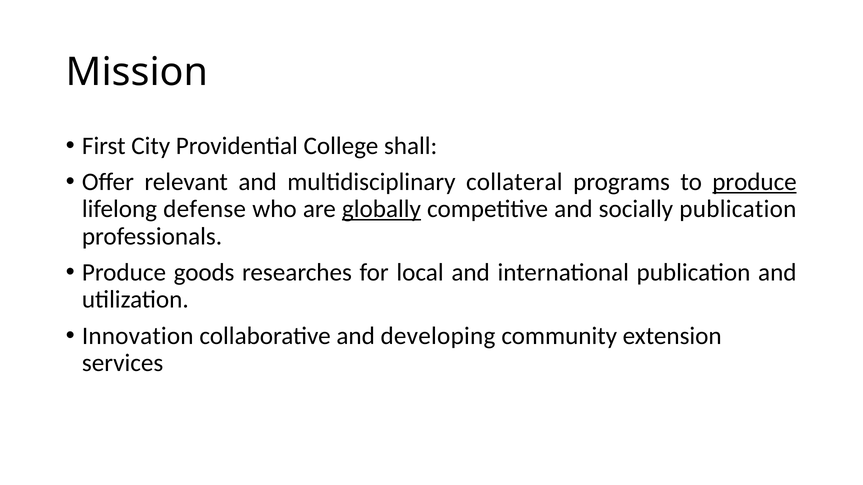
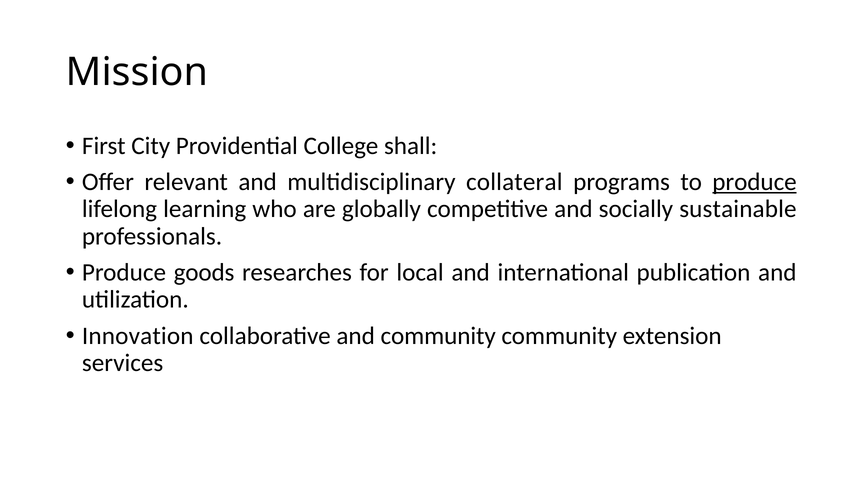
defense: defense -> learning
globally underline: present -> none
socially publication: publication -> sustainable
and developing: developing -> community
